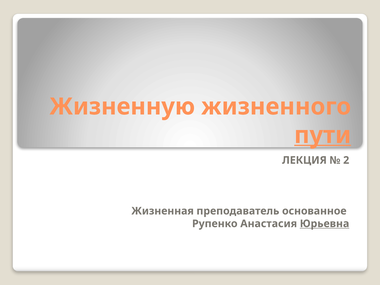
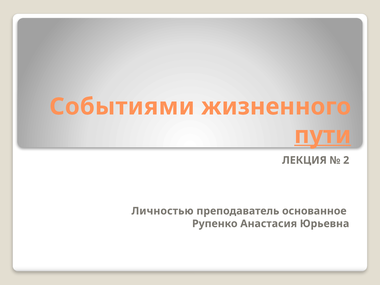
Жизненную: Жизненную -> Событиями
Жизненная: Жизненная -> Личностью
Юрьевна underline: present -> none
